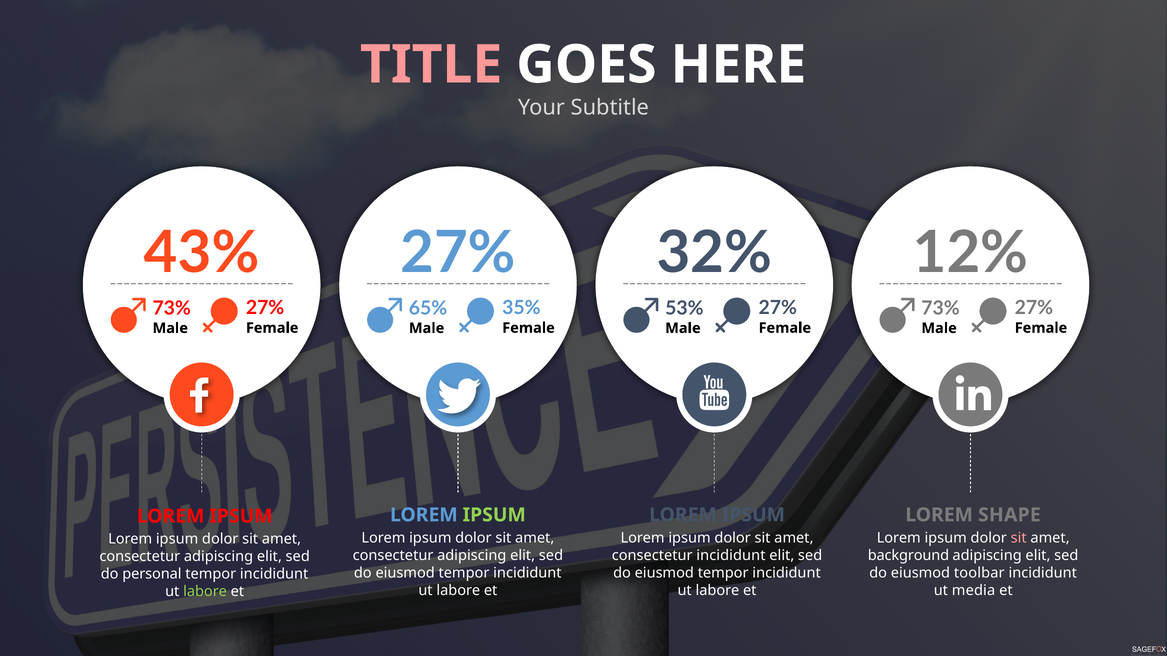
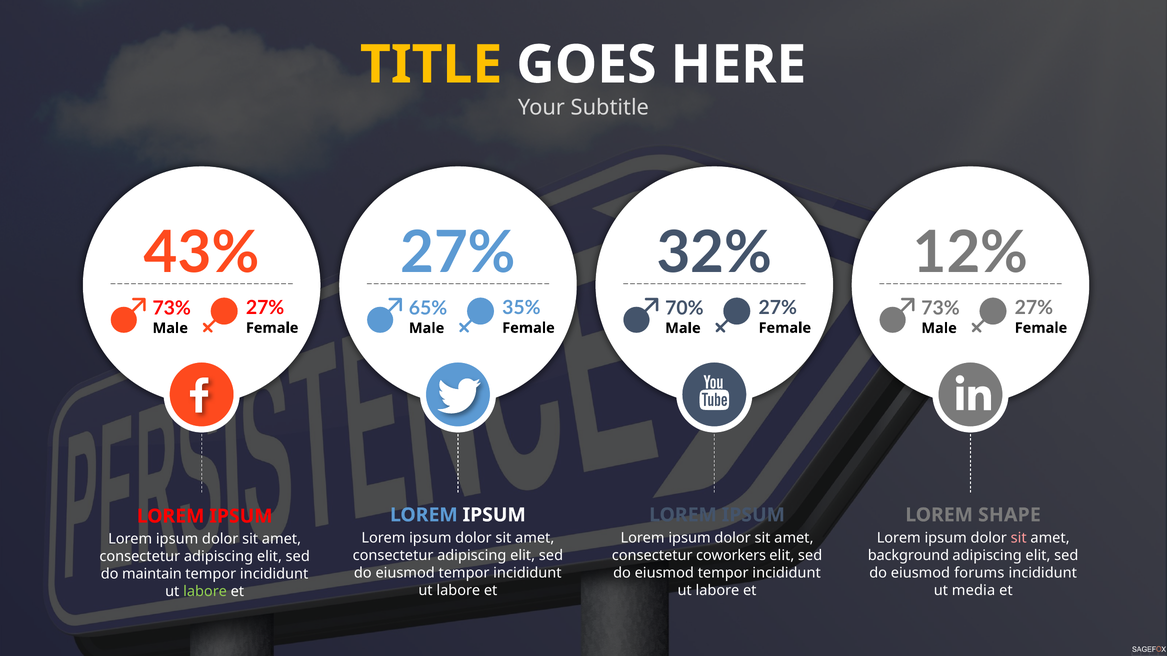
TITLE colour: pink -> yellow
53%: 53% -> 70%
IPSUM at (494, 515) colour: light green -> white
consectetur incididunt: incididunt -> coworkers
toolbar: toolbar -> forums
personal: personal -> maintain
